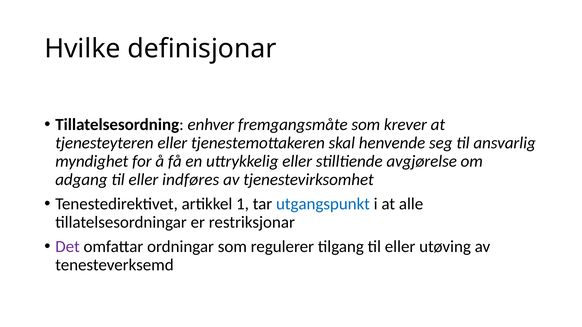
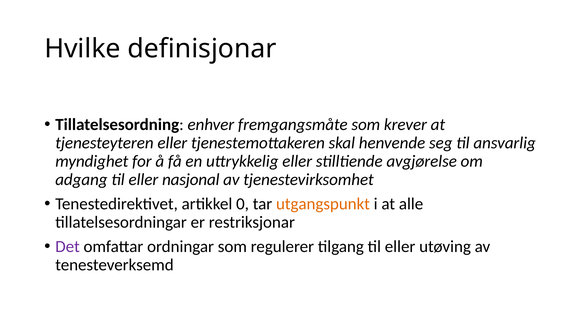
indføres: indføres -> nasjonal
1: 1 -> 0
utgangspunkt colour: blue -> orange
